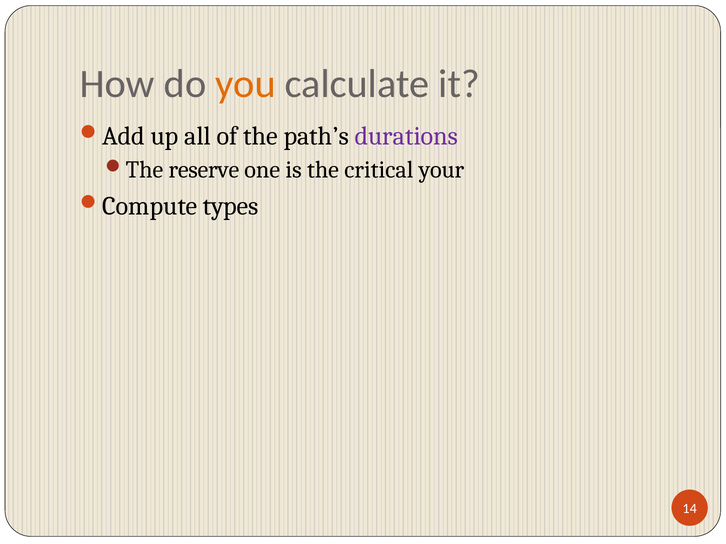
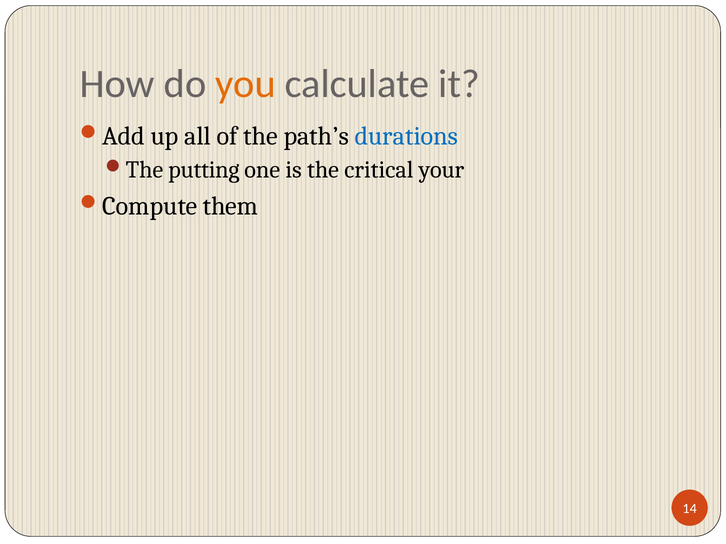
durations colour: purple -> blue
reserve: reserve -> putting
types: types -> them
